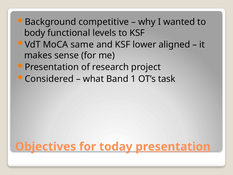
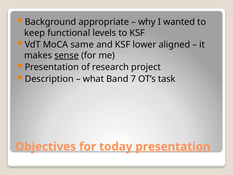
competitive: competitive -> appropriate
body: body -> keep
sense underline: none -> present
Considered: Considered -> Description
1: 1 -> 7
